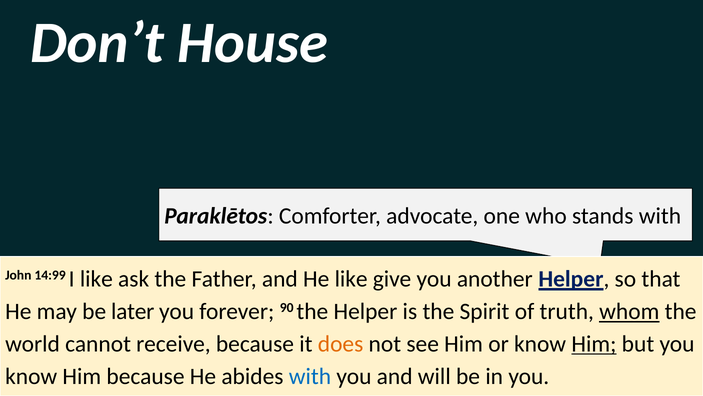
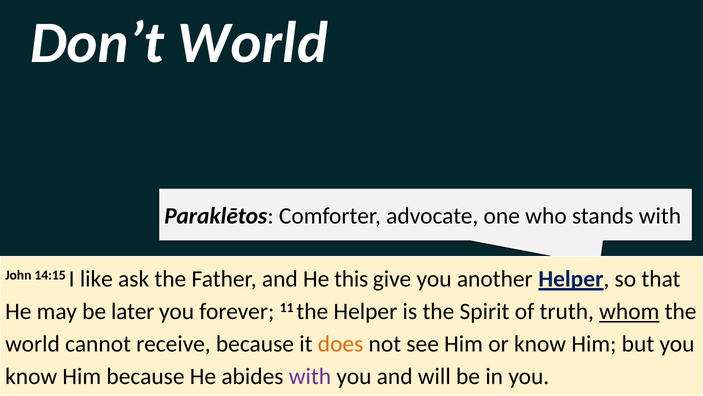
Don’t House: House -> World
14:99: 14:99 -> 14:15
He like: like -> this
90: 90 -> 11
Him at (594, 343) underline: present -> none
with at (310, 376) colour: blue -> purple
